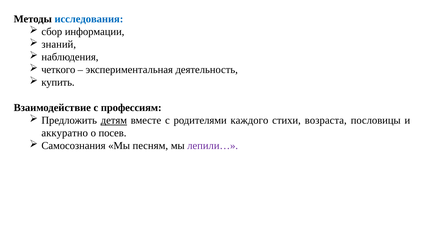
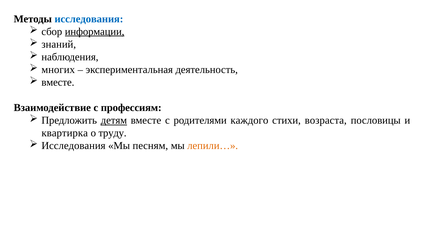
информации underline: none -> present
четкого: четкого -> многих
купить at (58, 82): купить -> вместе
аккуратно: аккуратно -> квартирка
посев: посев -> труду
Самосознания at (74, 146): Самосознания -> Исследования
лепили… colour: purple -> orange
